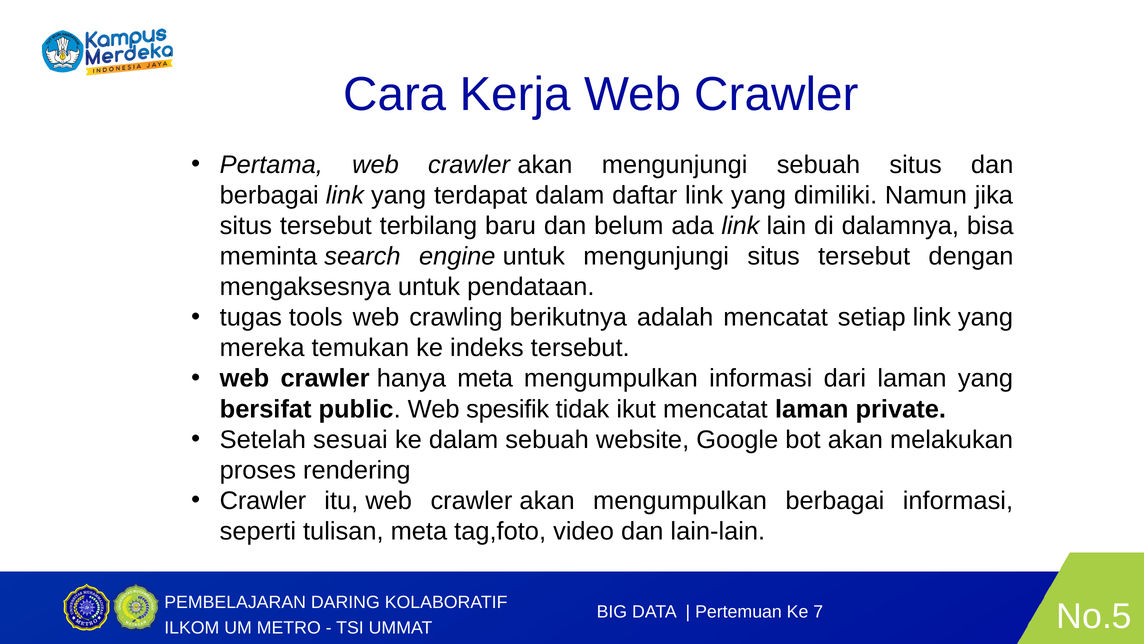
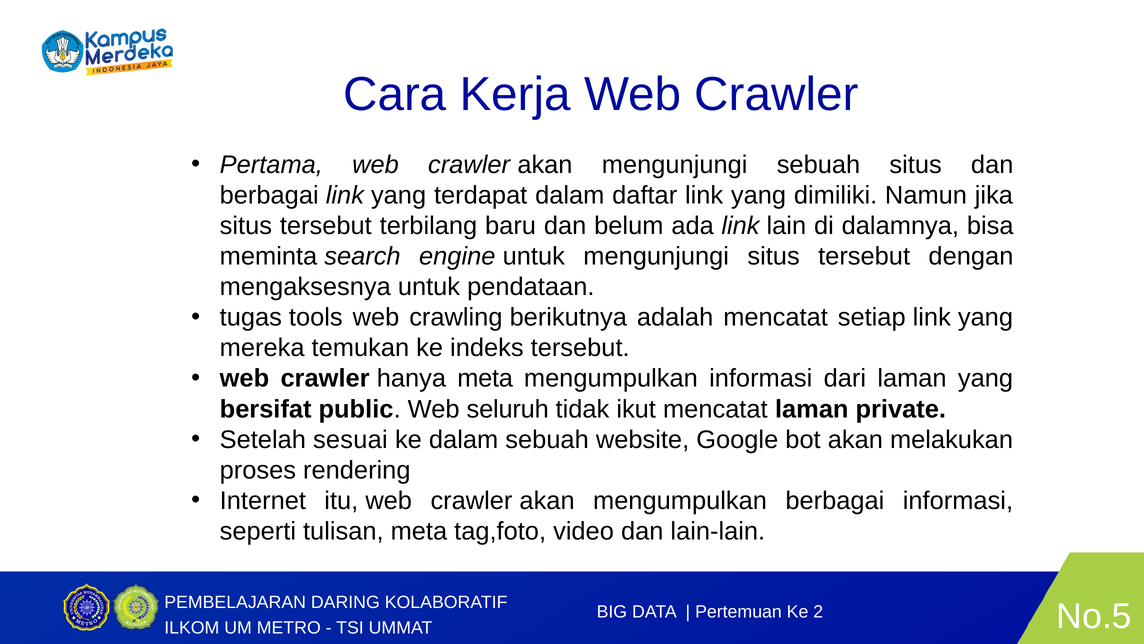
spesifik: spesifik -> seluruh
Crawler at (263, 500): Crawler -> Internet
7: 7 -> 2
